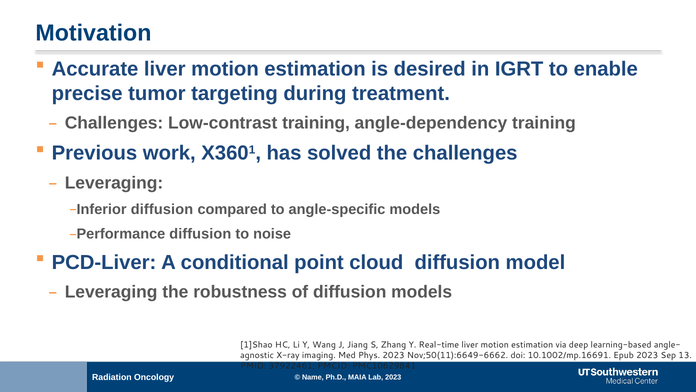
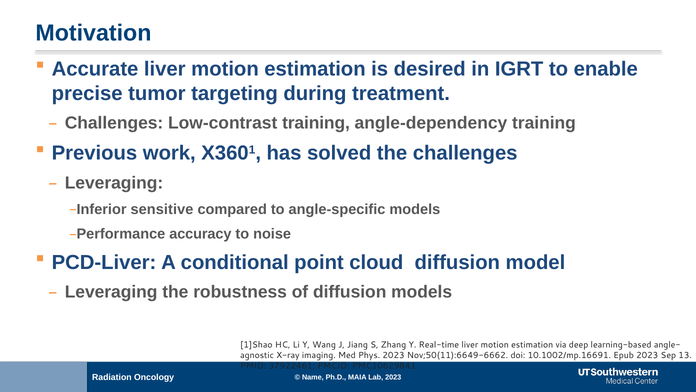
Inferior diffusion: diffusion -> sensitive
Performance diffusion: diffusion -> accuracy
